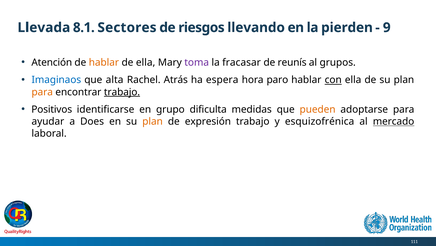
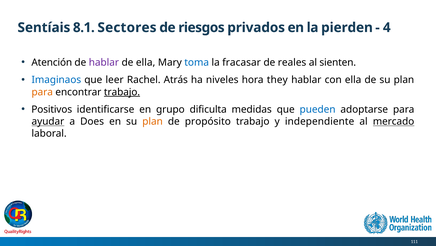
Llevada: Llevada -> Sentíais
llevando: llevando -> privados
9: 9 -> 4
hablar at (104, 62) colour: orange -> purple
toma colour: purple -> blue
reunís: reunís -> reales
grupos: grupos -> sienten
alta: alta -> leer
espera: espera -> niveles
paro: paro -> they
con underline: present -> none
pueden colour: orange -> blue
ayudar underline: none -> present
expresión: expresión -> propósito
esquizofrénica: esquizofrénica -> independiente
